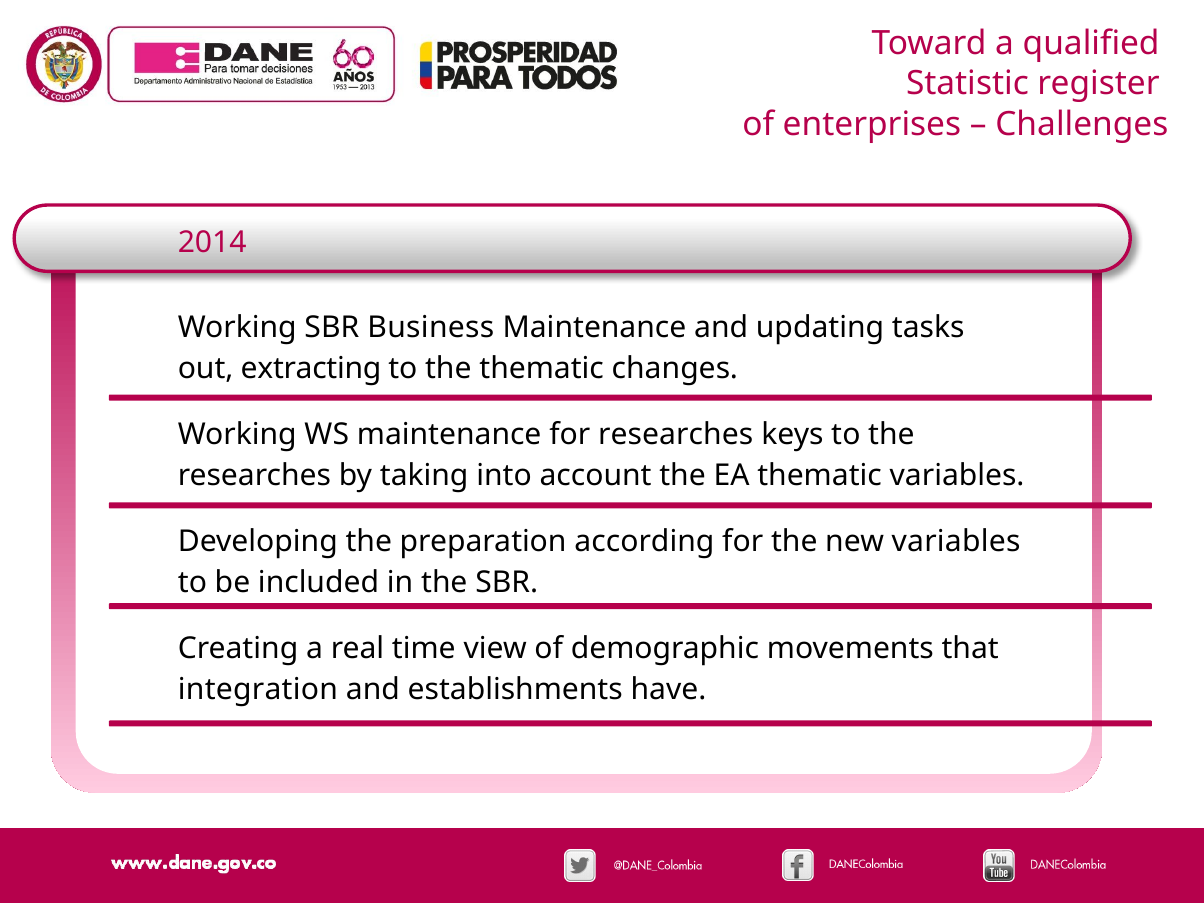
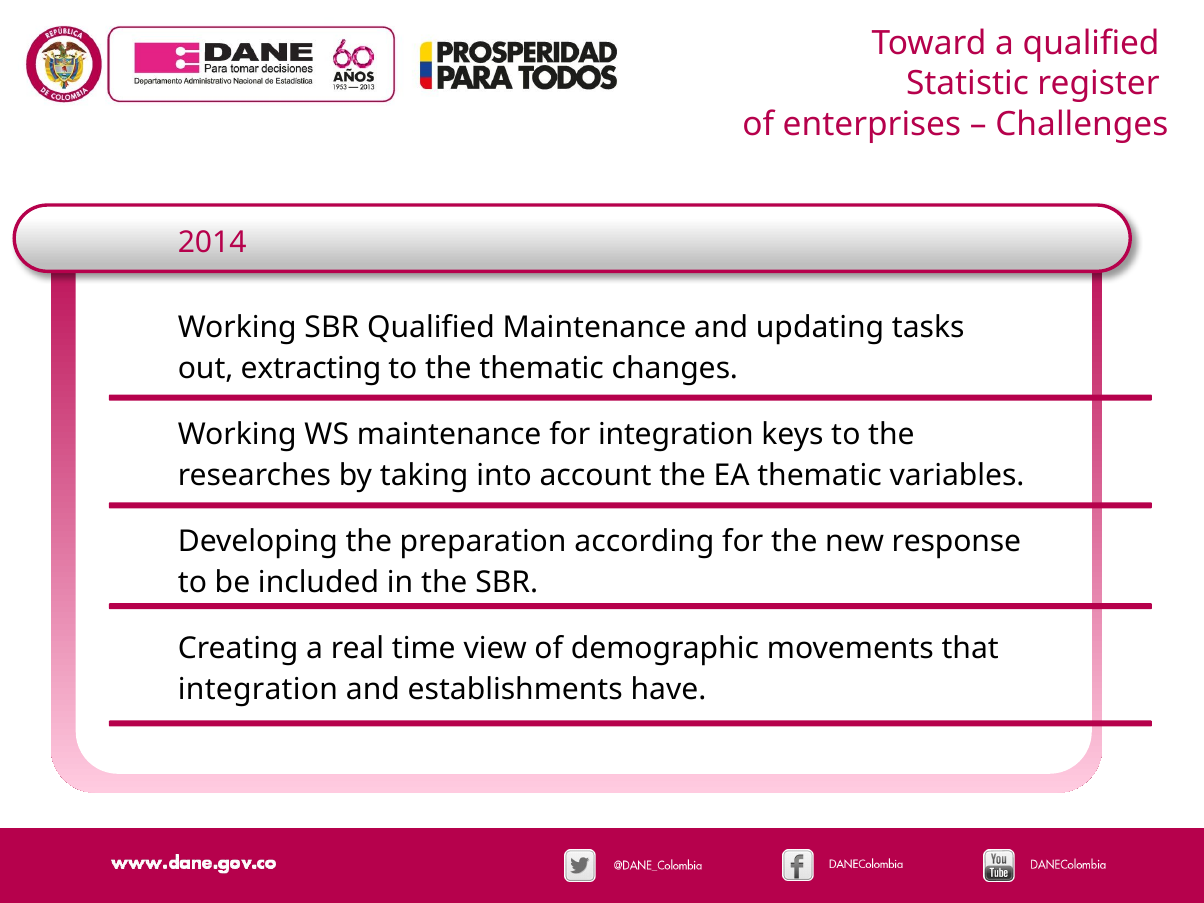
SBR Business: Business -> Qualified
for researches: researches -> integration
new variables: variables -> response
